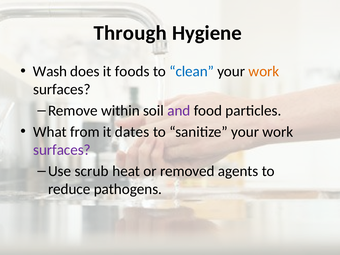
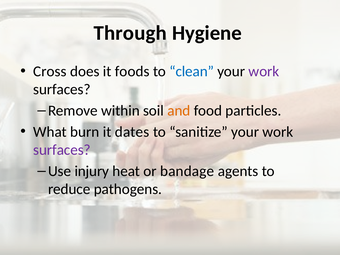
Wash: Wash -> Cross
work at (264, 71) colour: orange -> purple
and colour: purple -> orange
from: from -> burn
scrub: scrub -> injury
removed: removed -> bandage
